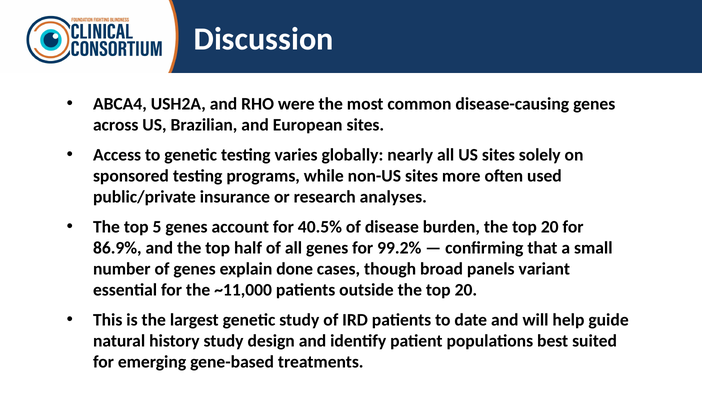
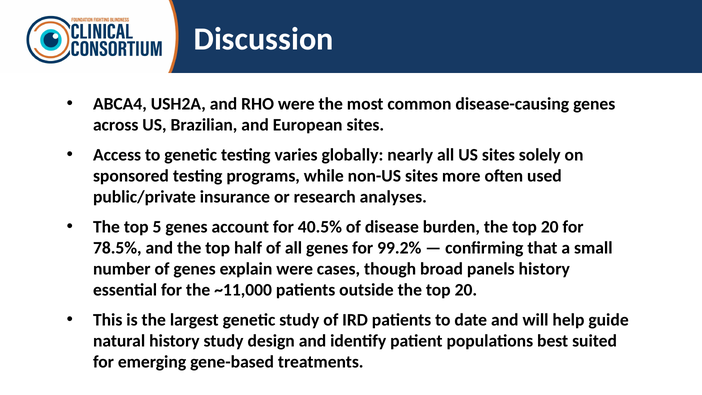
86.9%: 86.9% -> 78.5%
explain done: done -> were
panels variant: variant -> history
